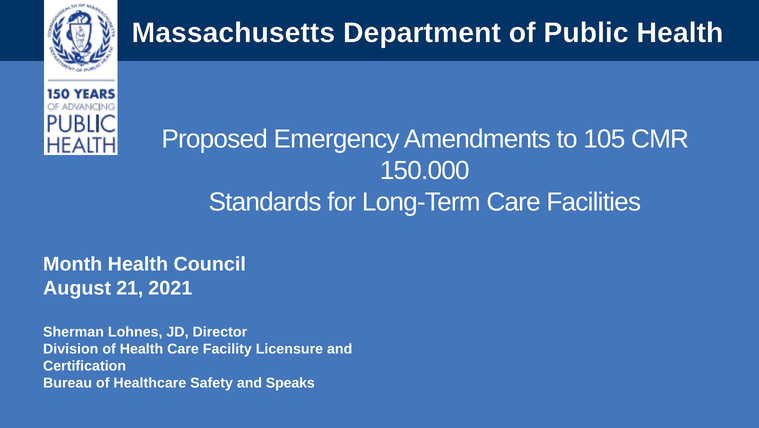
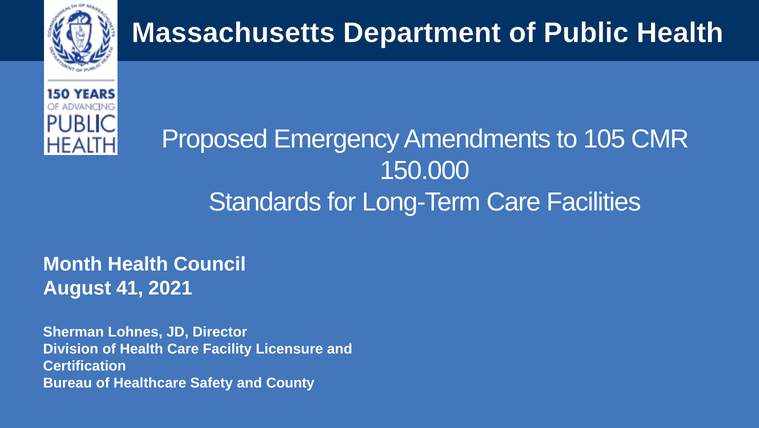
21: 21 -> 41
Speaks: Speaks -> County
